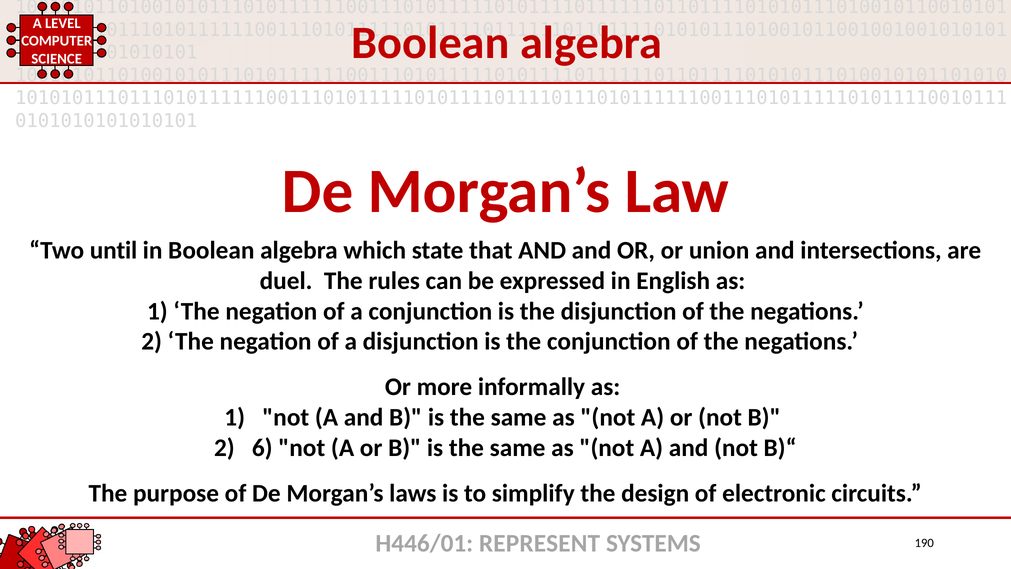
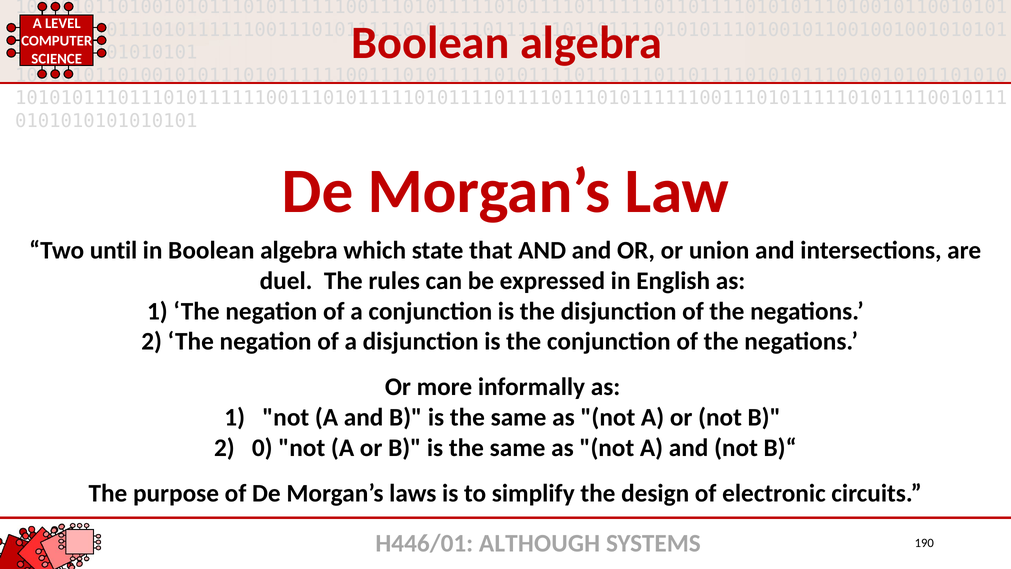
6: 6 -> 0
REPRESENT: REPRESENT -> ALTHOUGH
